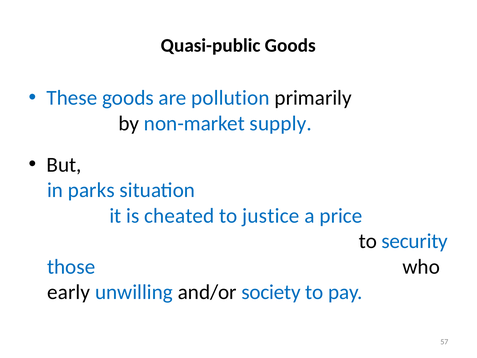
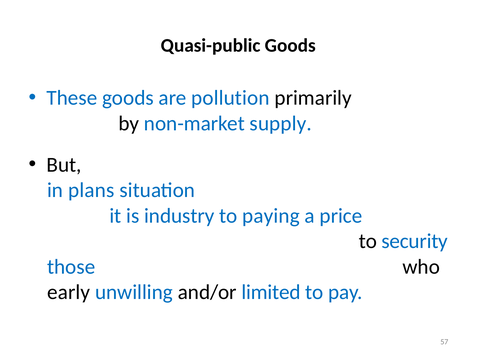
parks: parks -> plans
cheated: cheated -> industry
justice: justice -> paying
society: society -> limited
